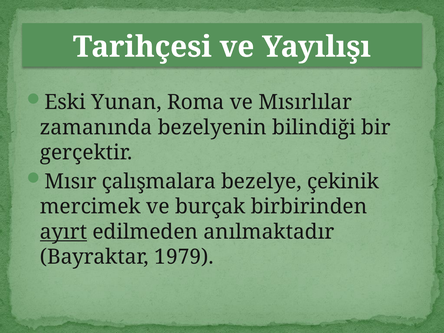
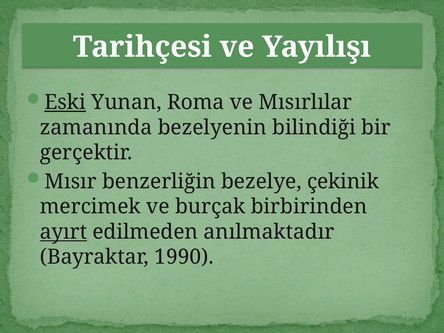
Eski underline: none -> present
çalışmalara: çalışmalara -> benzerliğin
1979: 1979 -> 1990
